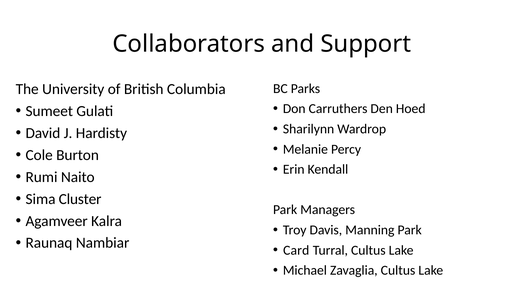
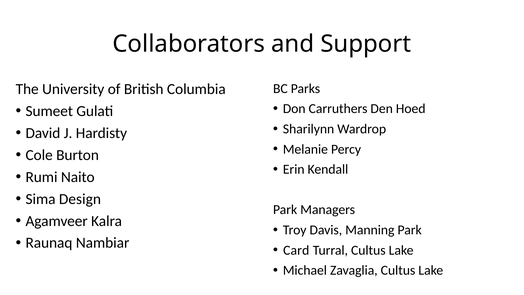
Cluster: Cluster -> Design
